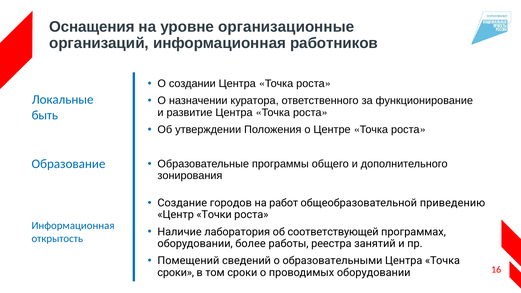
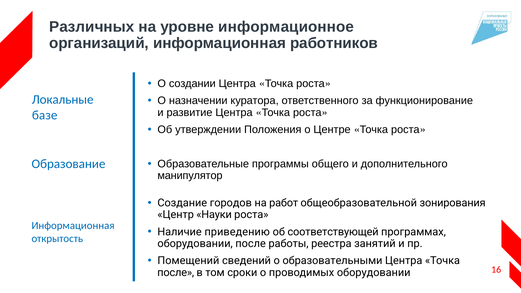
Оснащения: Оснащения -> Различных
организационные: организационные -> информационное
быть: быть -> базе
зонирования: зонирования -> манипулятор
приведению: приведению -> зонирования
Точки: Точки -> Науки
лаборатория: лаборатория -> приведению
оборудовании более: более -> после
сроки at (176, 272): сроки -> после
